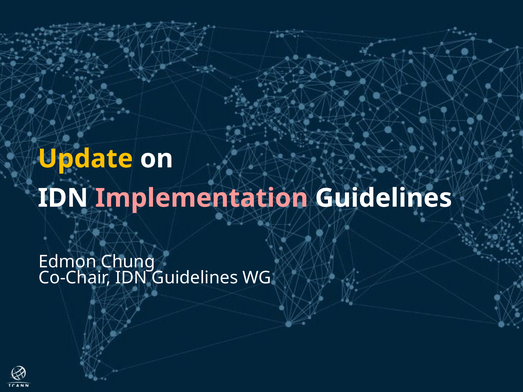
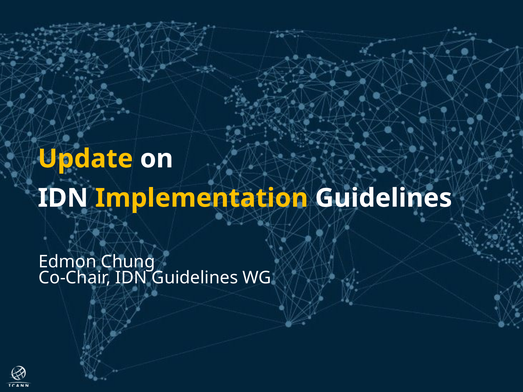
Implementation colour: pink -> yellow
